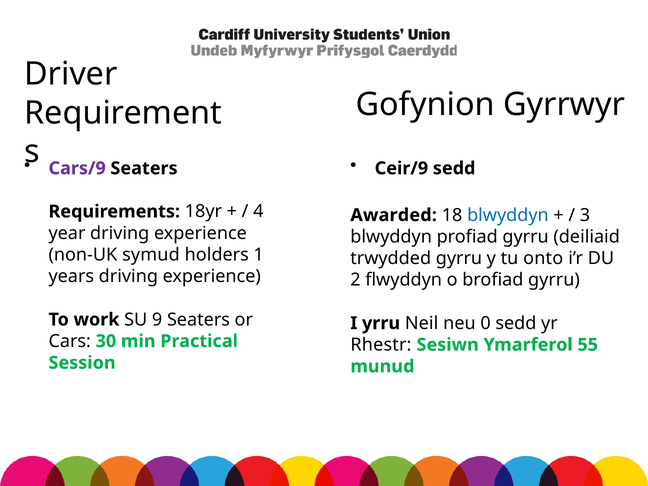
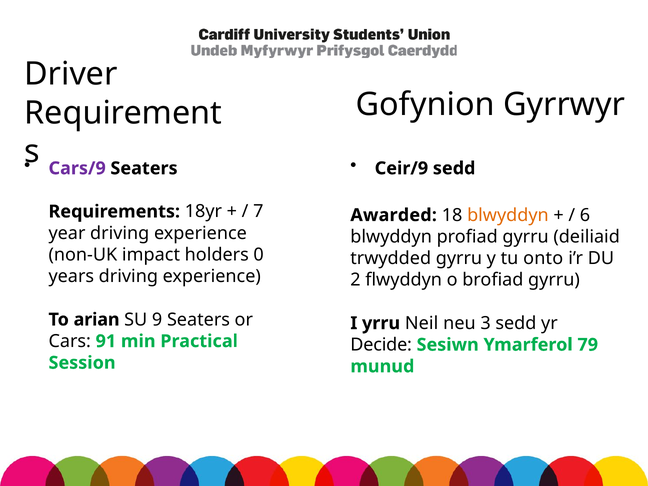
4: 4 -> 7
blwyddyn at (508, 215) colour: blue -> orange
3: 3 -> 6
symud: symud -> impact
1: 1 -> 0
work: work -> arian
0: 0 -> 3
30: 30 -> 91
Rhestr: Rhestr -> Decide
55: 55 -> 79
